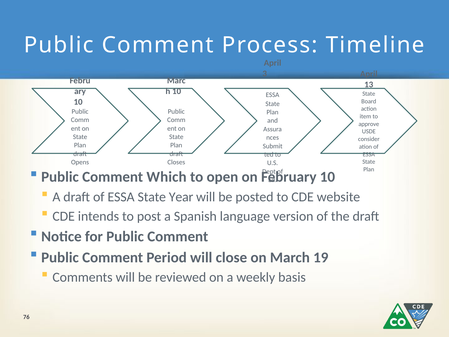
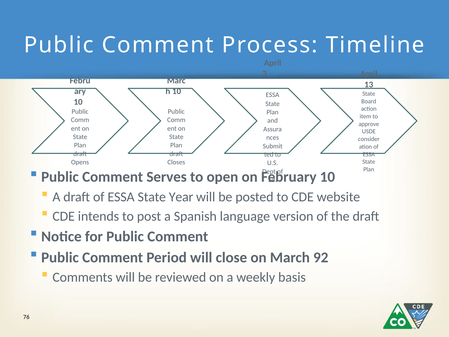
Which: Which -> Serves
19: 19 -> 92
